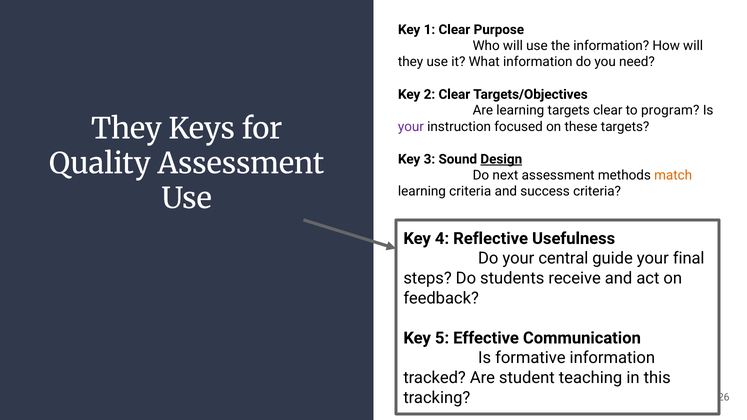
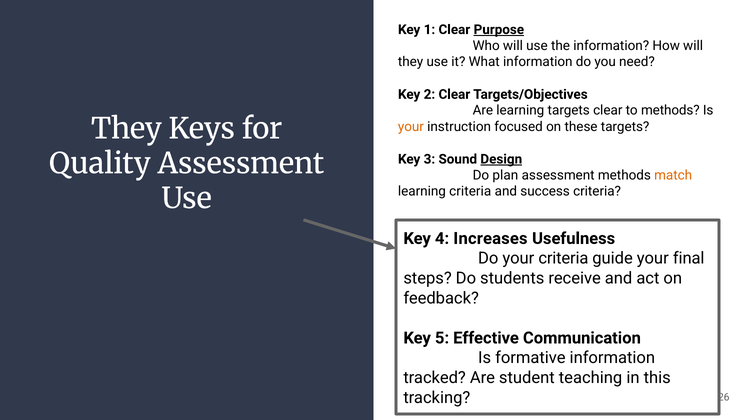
Purpose underline: none -> present
to program: program -> methods
your at (411, 127) colour: purple -> orange
next: next -> plan
Reflective: Reflective -> Increases
your central: central -> criteria
